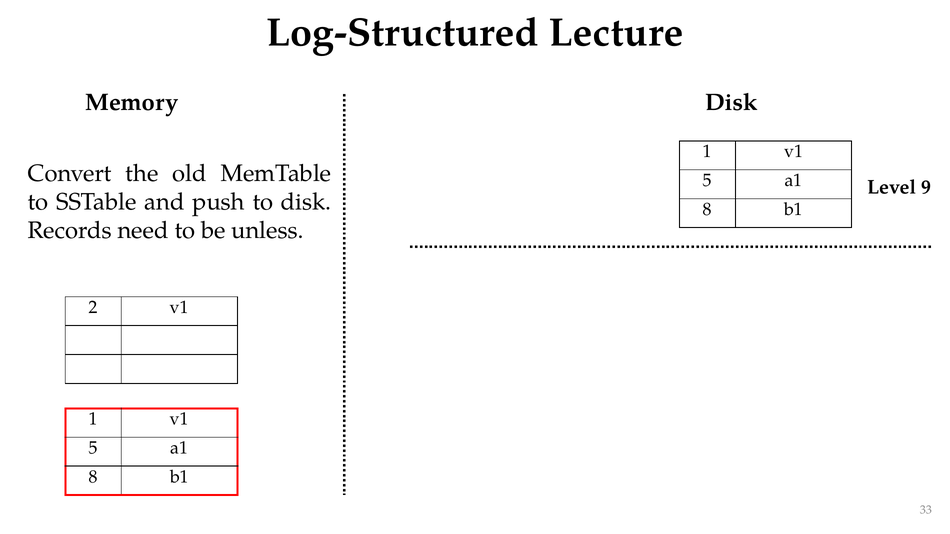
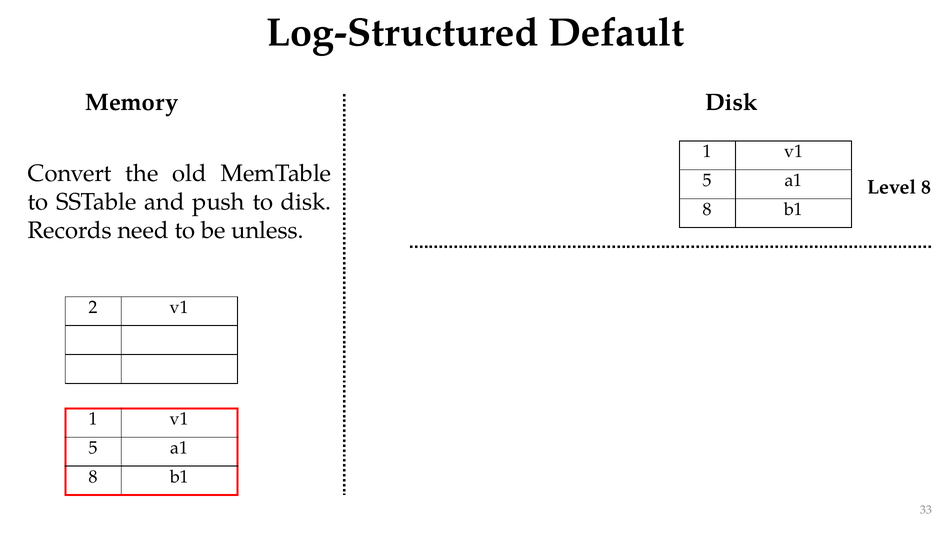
Lecture: Lecture -> Default
Level 9: 9 -> 8
